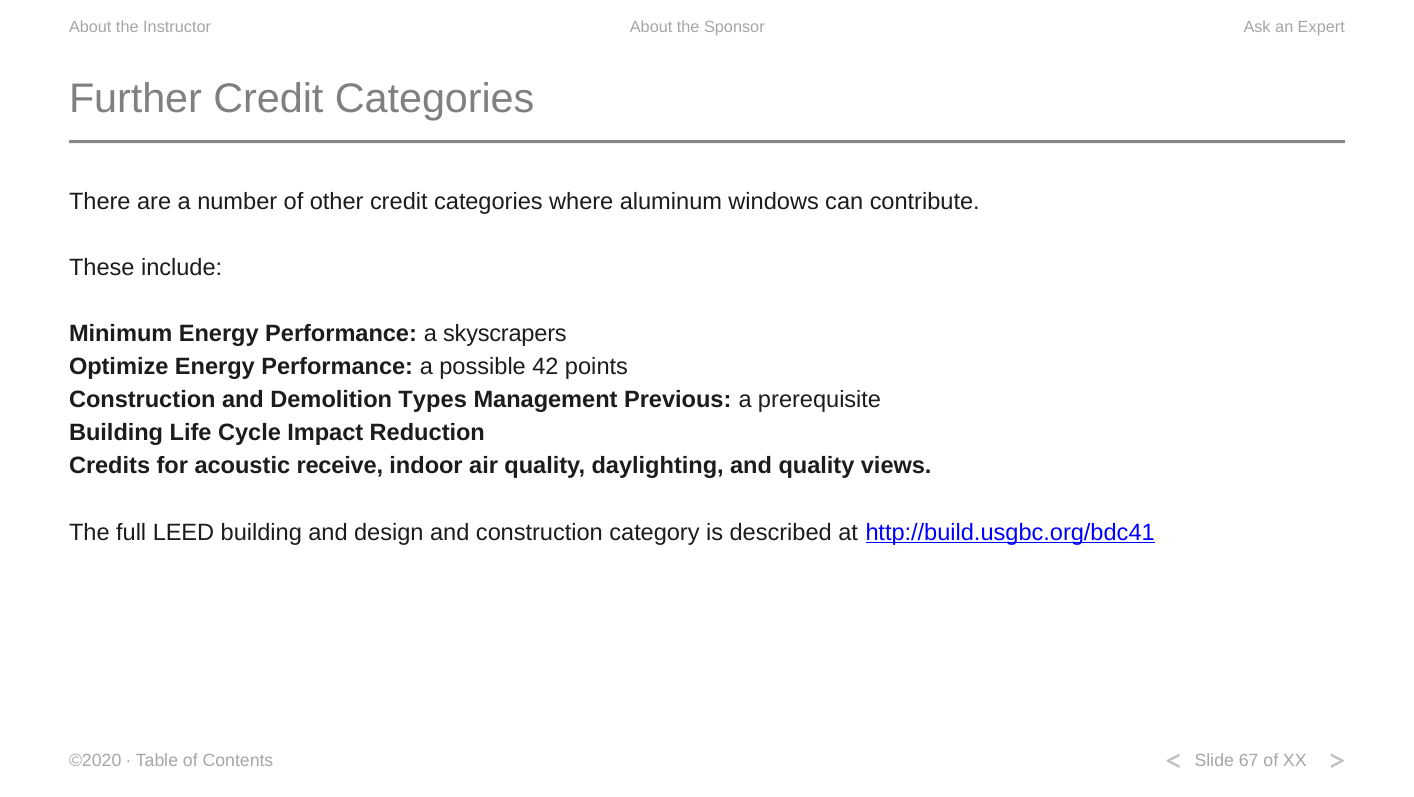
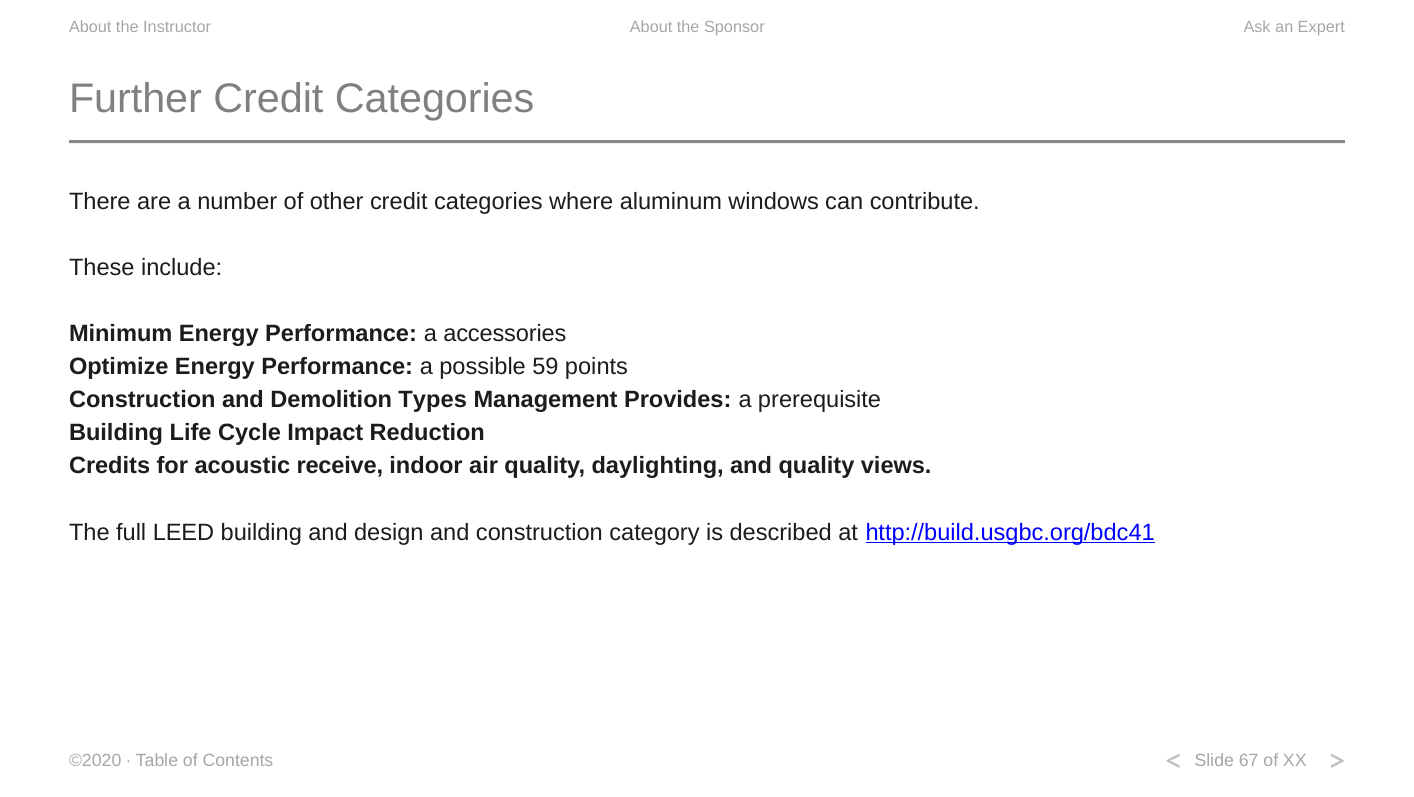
skyscrapers: skyscrapers -> accessories
42: 42 -> 59
Previous: Previous -> Provides
